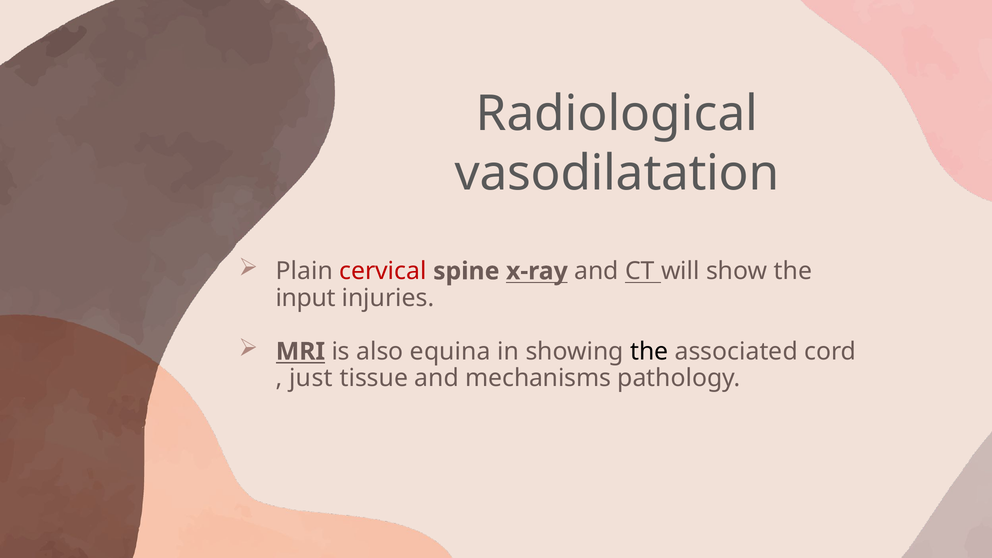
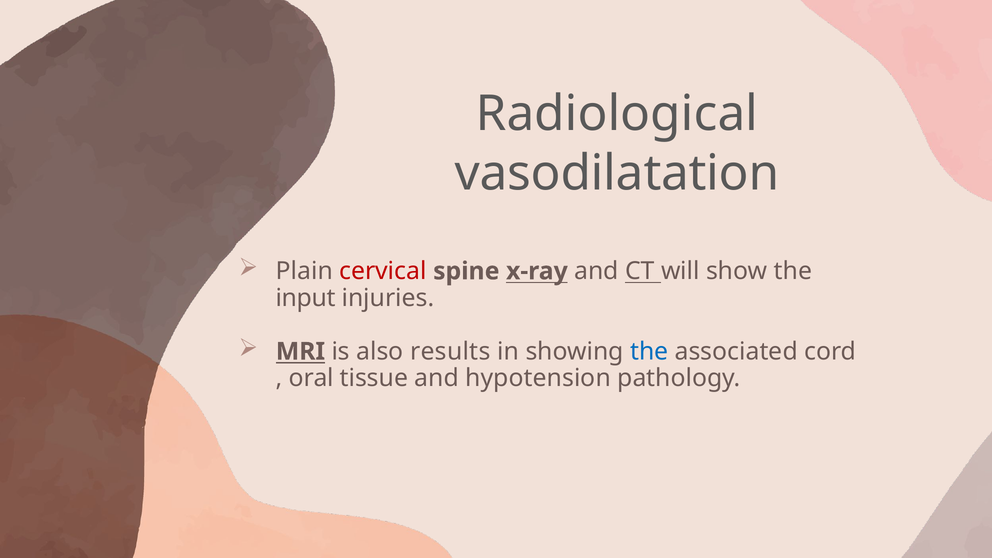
equina: equina -> results
the at (649, 352) colour: black -> blue
just: just -> oral
mechanisms: mechanisms -> hypotension
